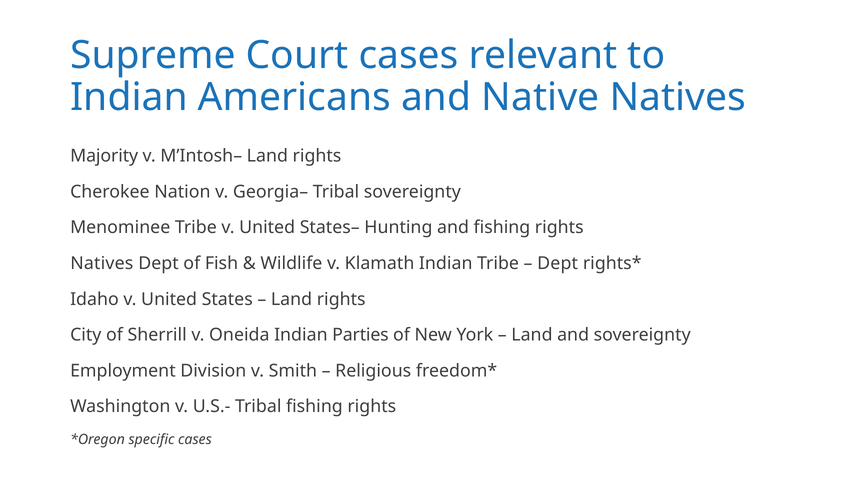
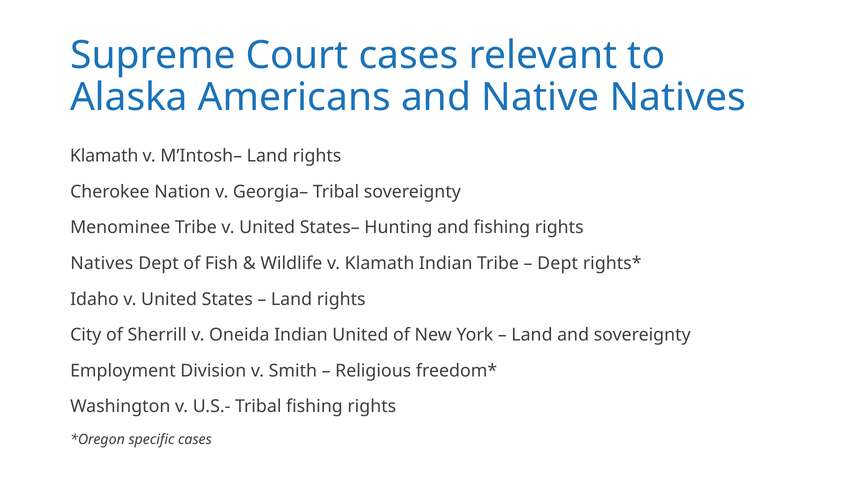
Indian at (129, 98): Indian -> Alaska
Majority at (104, 156): Majority -> Klamath
Indian Parties: Parties -> United
